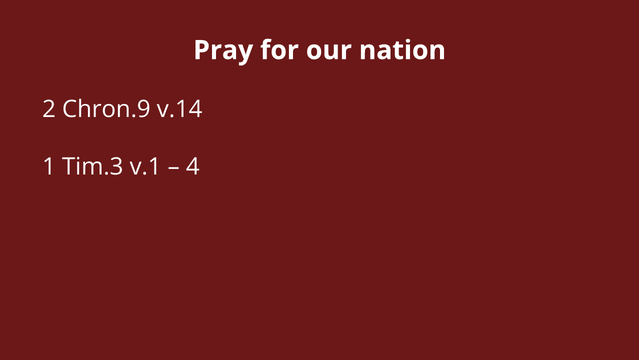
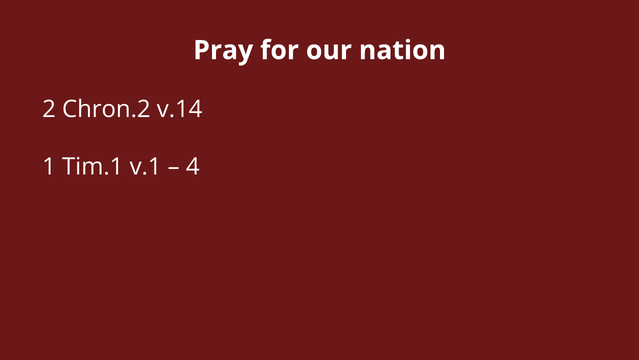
Chron.9: Chron.9 -> Chron.2
Tim.3: Tim.3 -> Tim.1
